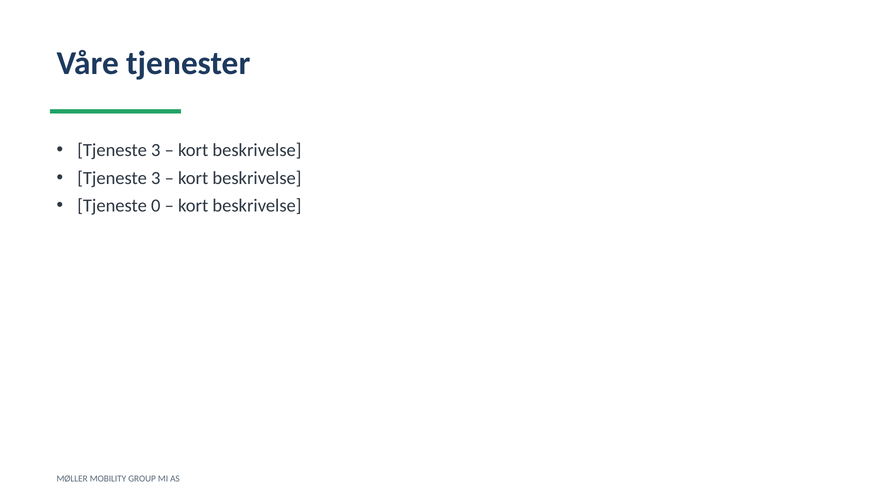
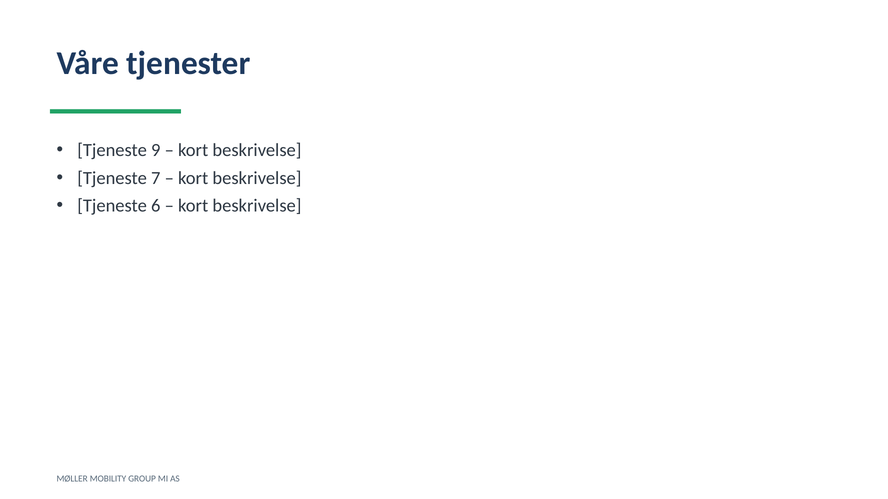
3 at (156, 150): 3 -> 9
3 at (156, 178): 3 -> 7
0: 0 -> 6
